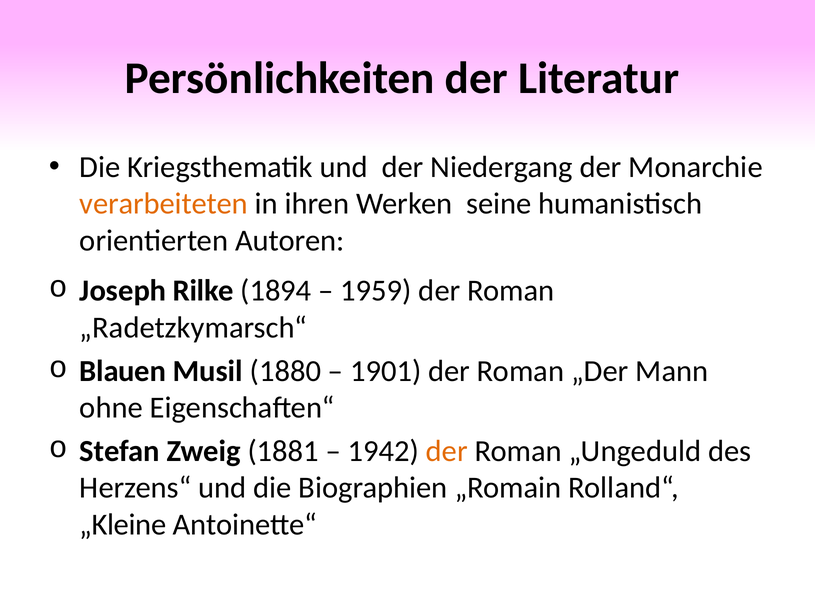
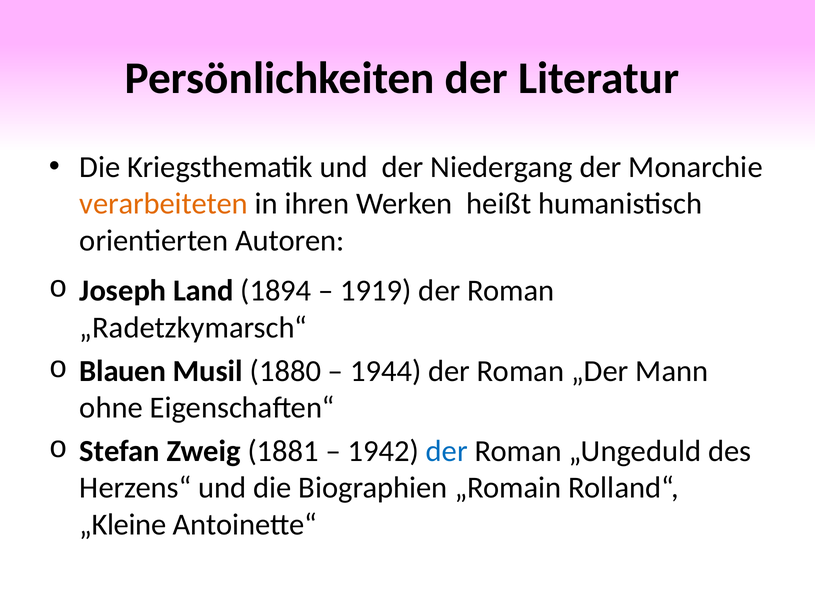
seine: seine -> heißt
Rilke: Rilke -> Land
1959: 1959 -> 1919
1901: 1901 -> 1944
der at (447, 451) colour: orange -> blue
